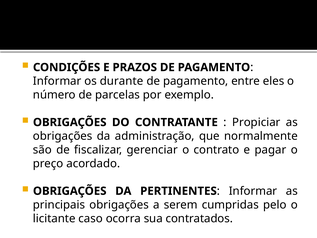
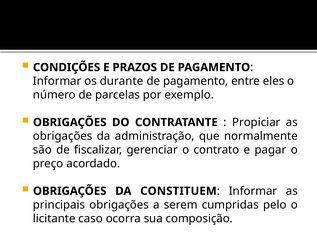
PERTINENTES: PERTINENTES -> CONSTITUEM
contratados: contratados -> composição
